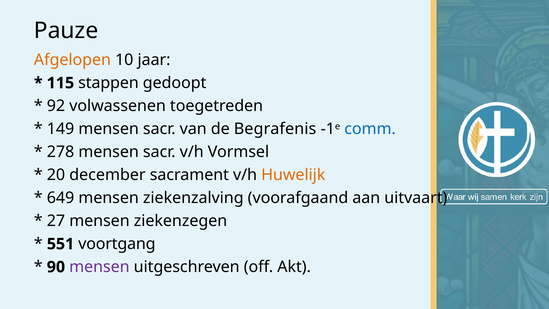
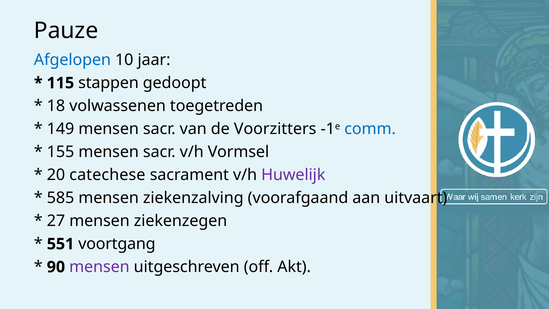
Afgelopen colour: orange -> blue
92: 92 -> 18
Begrafenis: Begrafenis -> Voorzitters
278: 278 -> 155
december: december -> catechese
Huwelijk colour: orange -> purple
649: 649 -> 585
